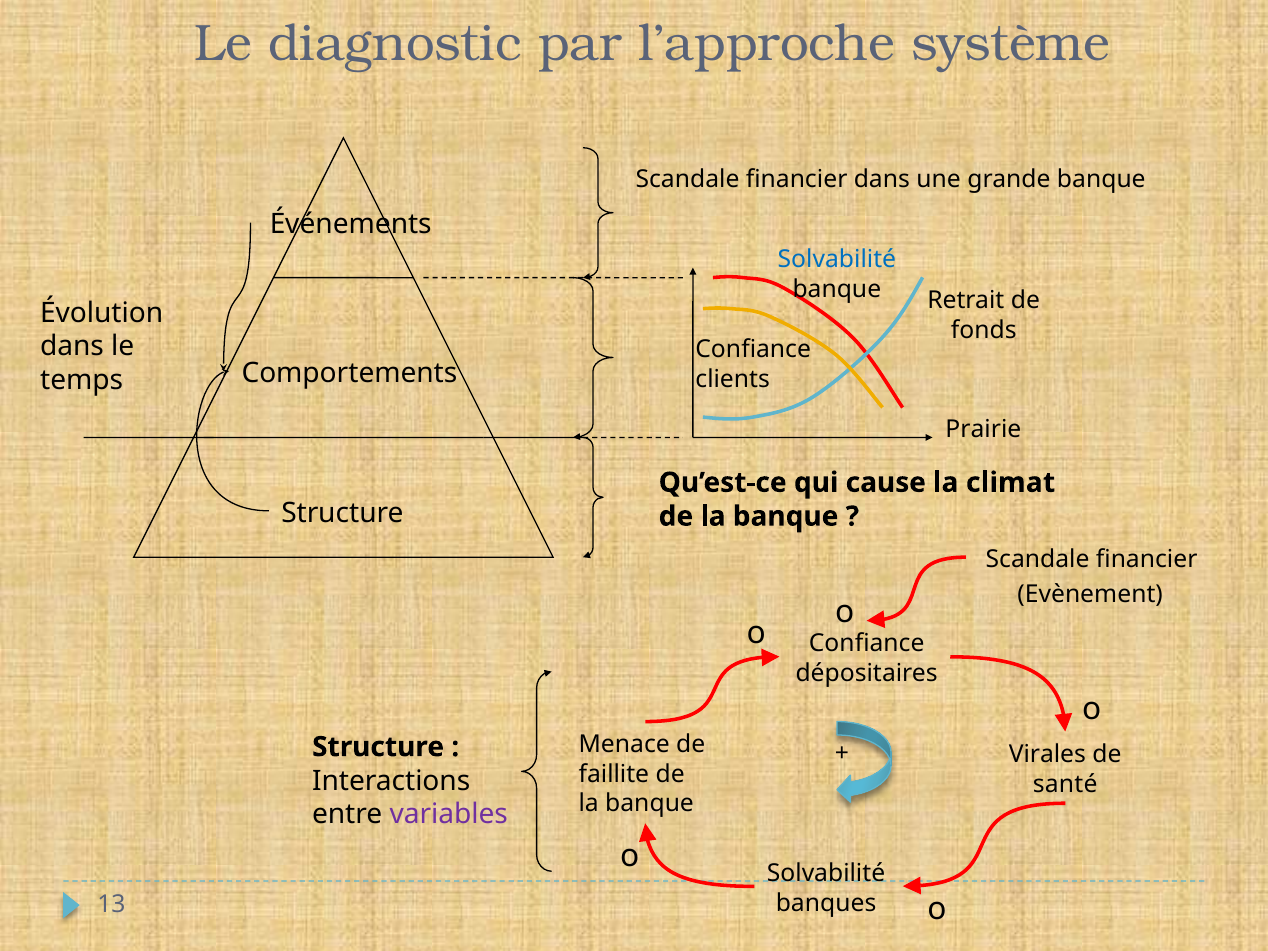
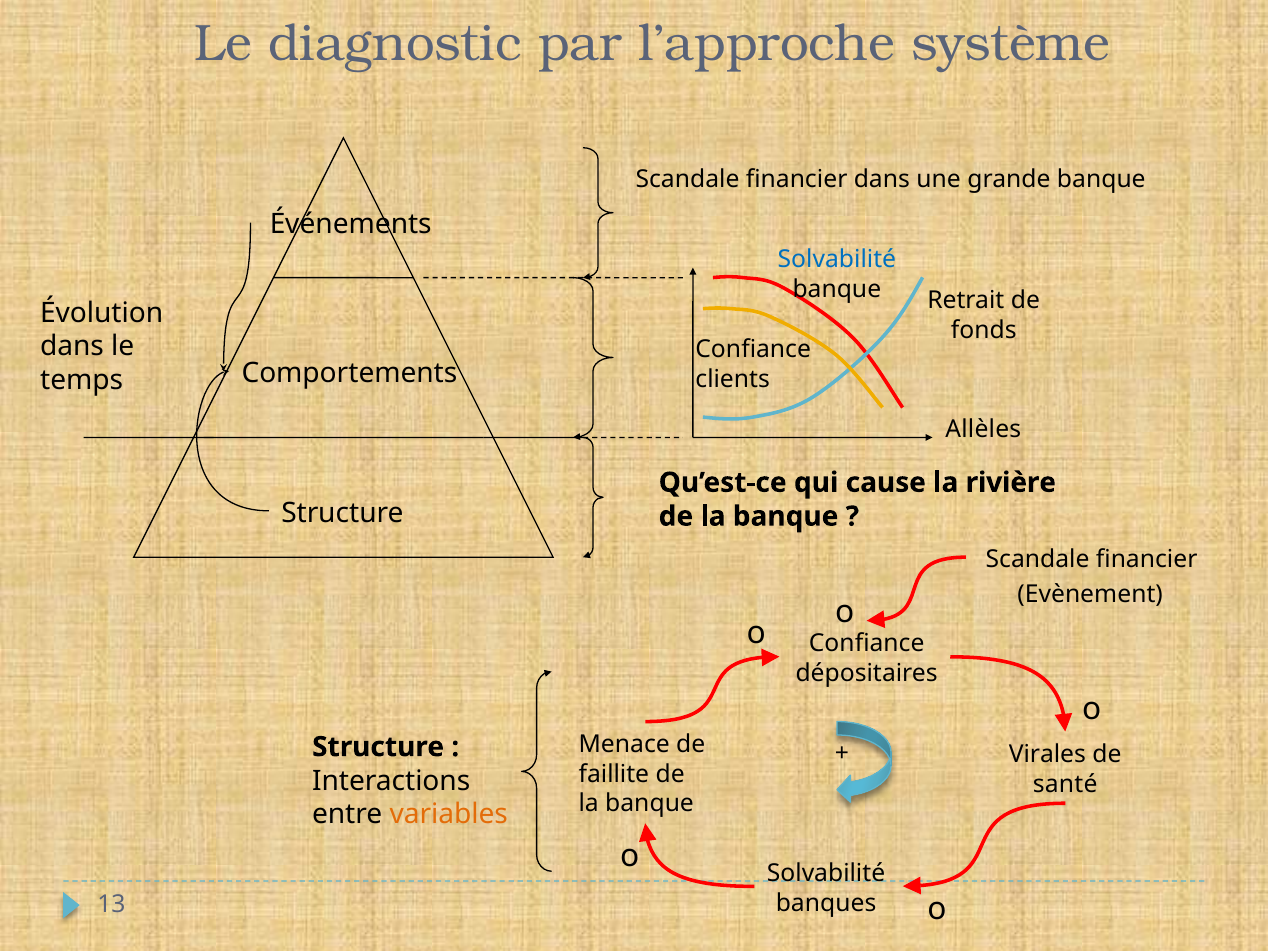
Prairie: Prairie -> Allèles
climat: climat -> rivière
variables colour: purple -> orange
